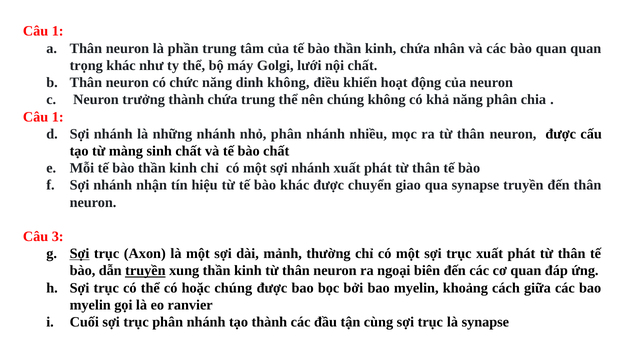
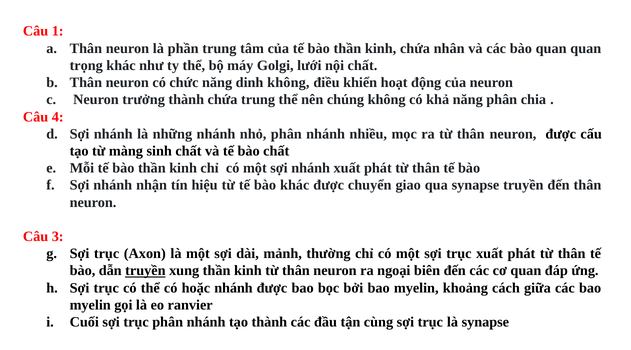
1 at (58, 117): 1 -> 4
Sợi at (80, 254) underline: present -> none
hoặc chúng: chúng -> nhánh
